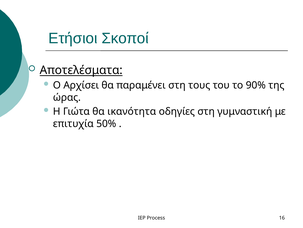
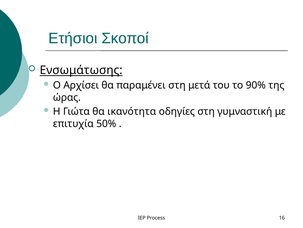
Αποτελέσματα: Αποτελέσματα -> Ενσωμάτωσης
τους: τους -> μετά
